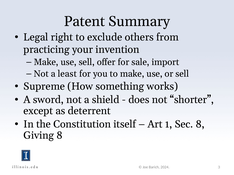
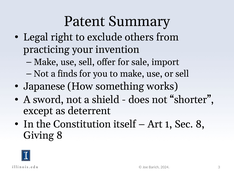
least: least -> finds
Supreme: Supreme -> Japanese
